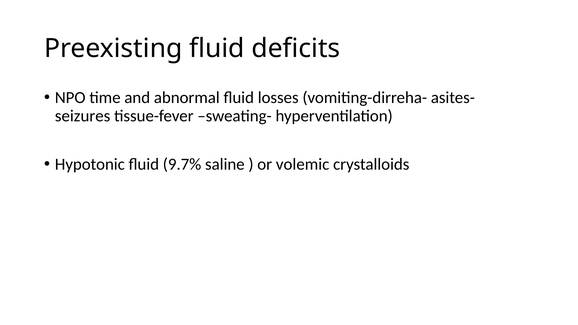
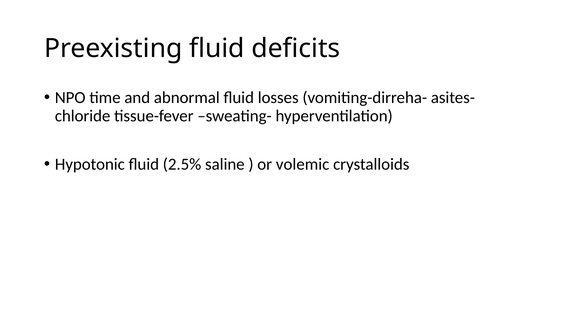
seizures: seizures -> chloride
9.7%: 9.7% -> 2.5%
